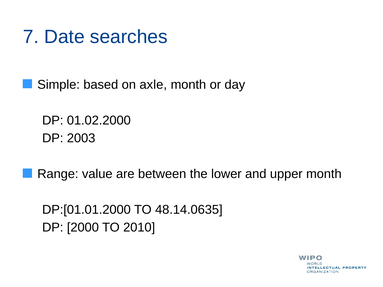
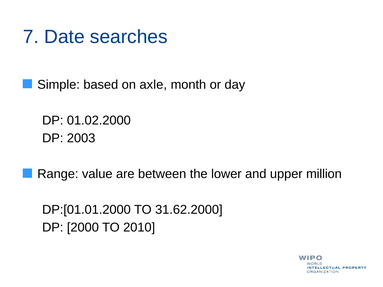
upper month: month -> million
48.14.0635: 48.14.0635 -> 31.62.2000
